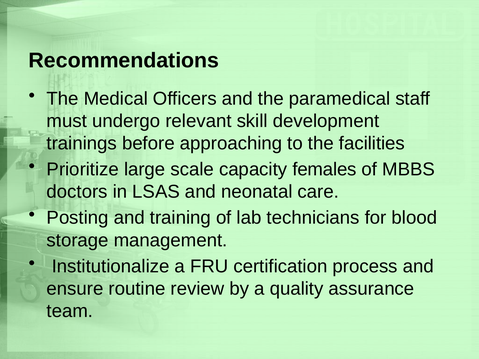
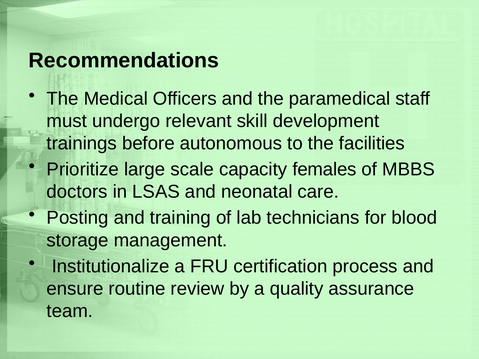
approaching: approaching -> autonomous
